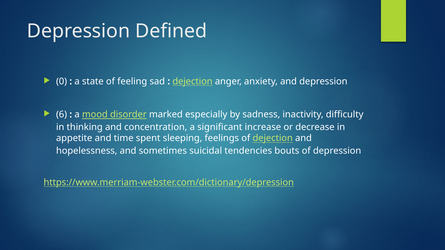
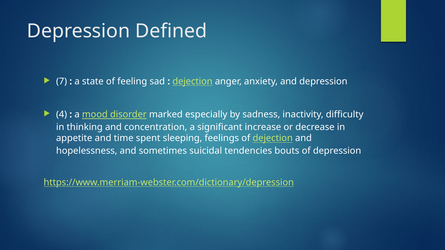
0: 0 -> 7
6: 6 -> 4
